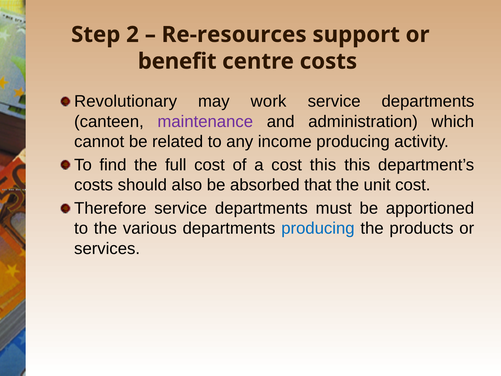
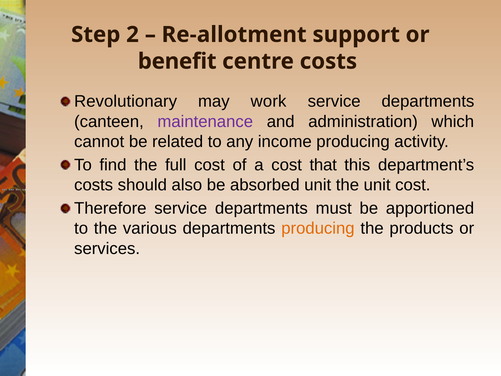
Re-resources: Re-resources -> Re-allotment
cost this: this -> that
absorbed that: that -> unit
producing at (318, 228) colour: blue -> orange
